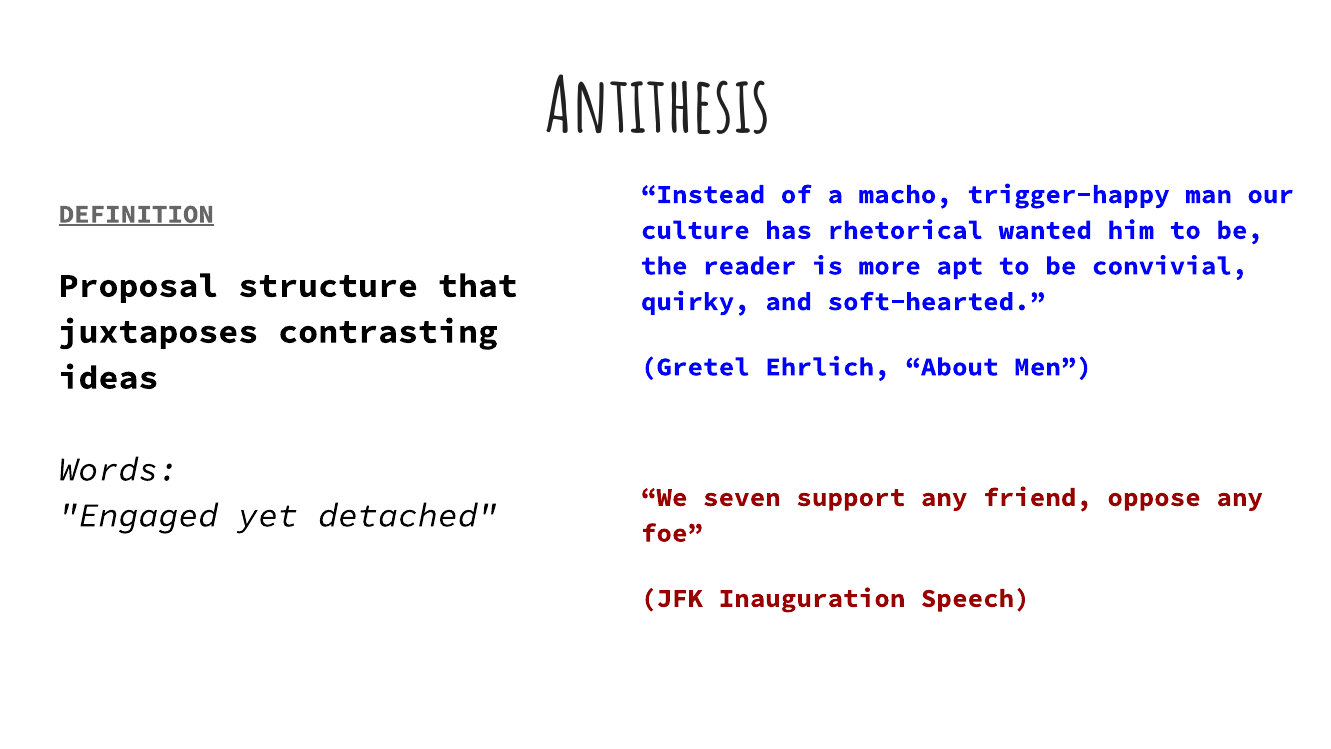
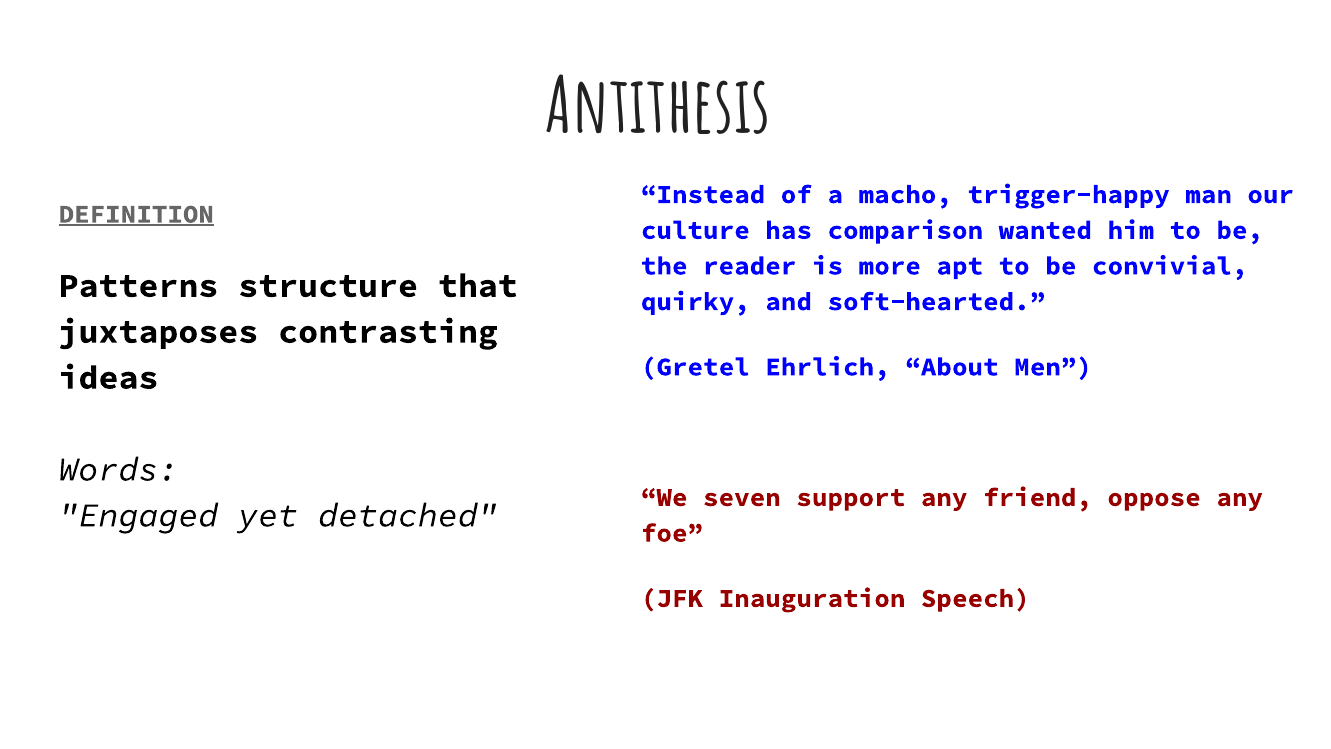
rhetorical: rhetorical -> comparison
Proposal: Proposal -> Patterns
